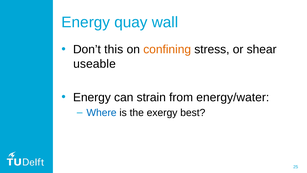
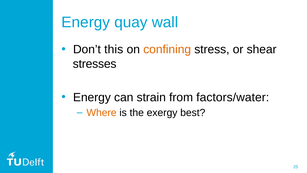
useable: useable -> stresses
energy/water: energy/water -> factors/water
Where colour: blue -> orange
